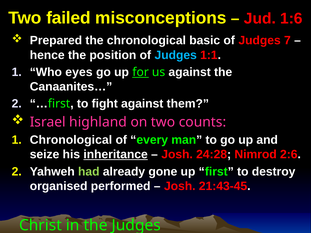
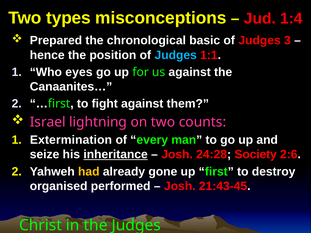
failed: failed -> types
1:6: 1:6 -> 1:4
7: 7 -> 3
for underline: present -> none
highland: highland -> lightning
1 Chronological: Chronological -> Extermination
Nimrod: Nimrod -> Society
had colour: light green -> yellow
